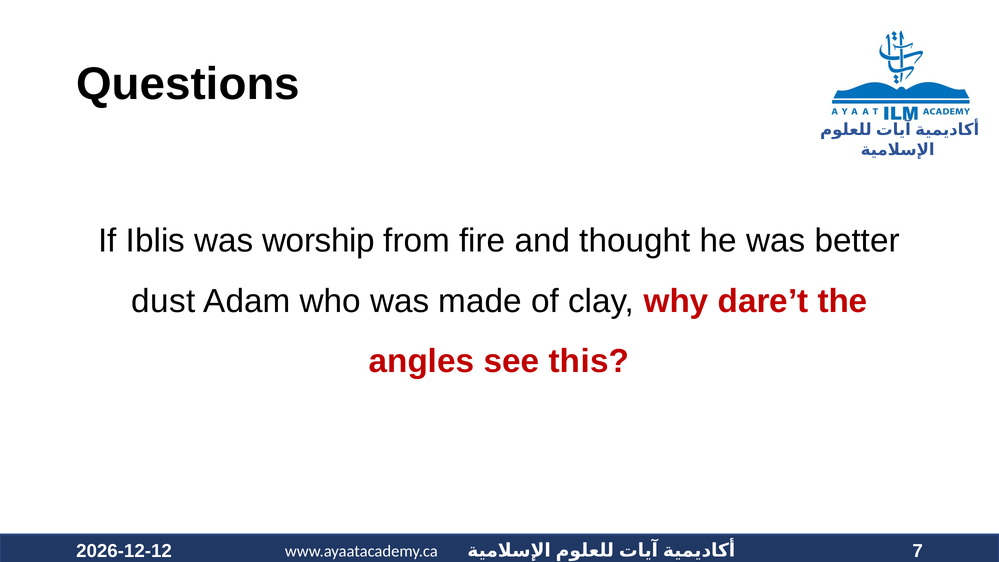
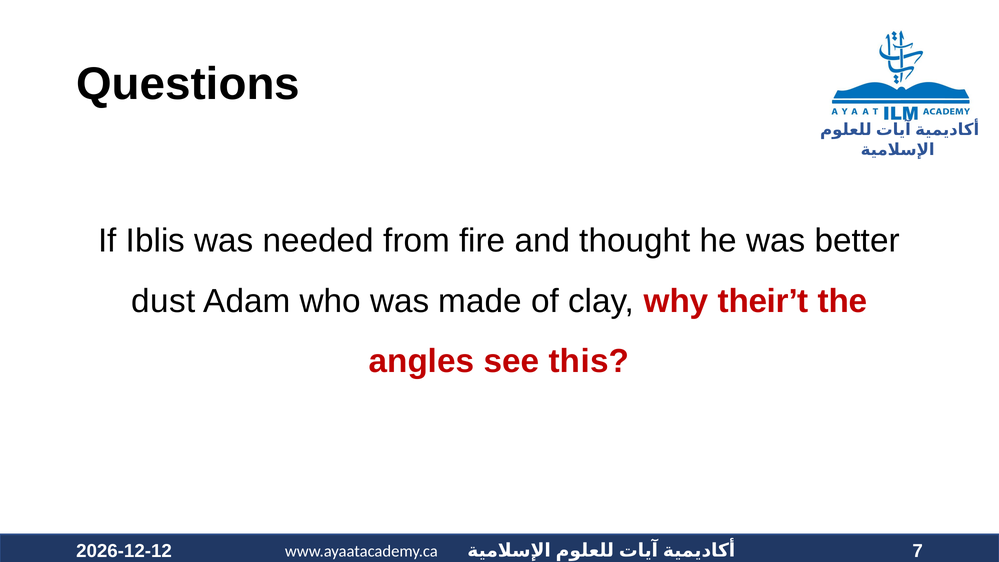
worship: worship -> needed
dare’t: dare’t -> their’t
